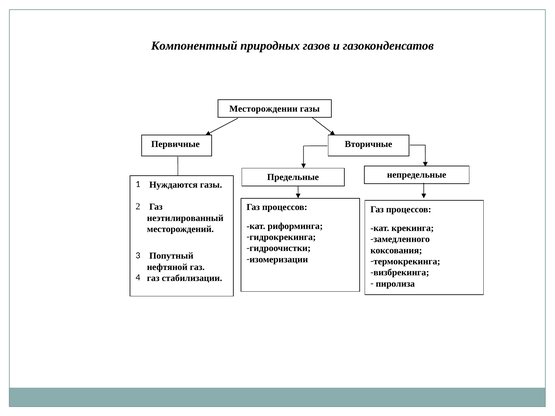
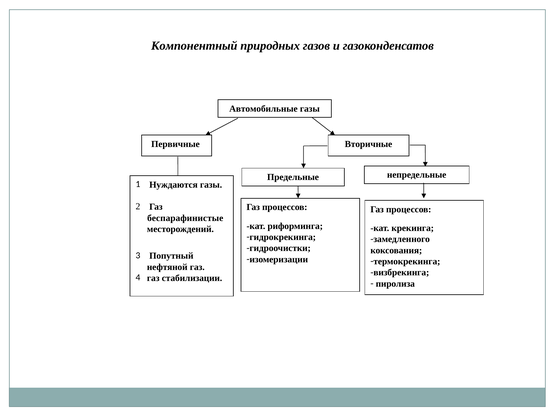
Месторождении: Месторождении -> Автомобильные
неэтилированный: неэтилированный -> беспарафинистые
